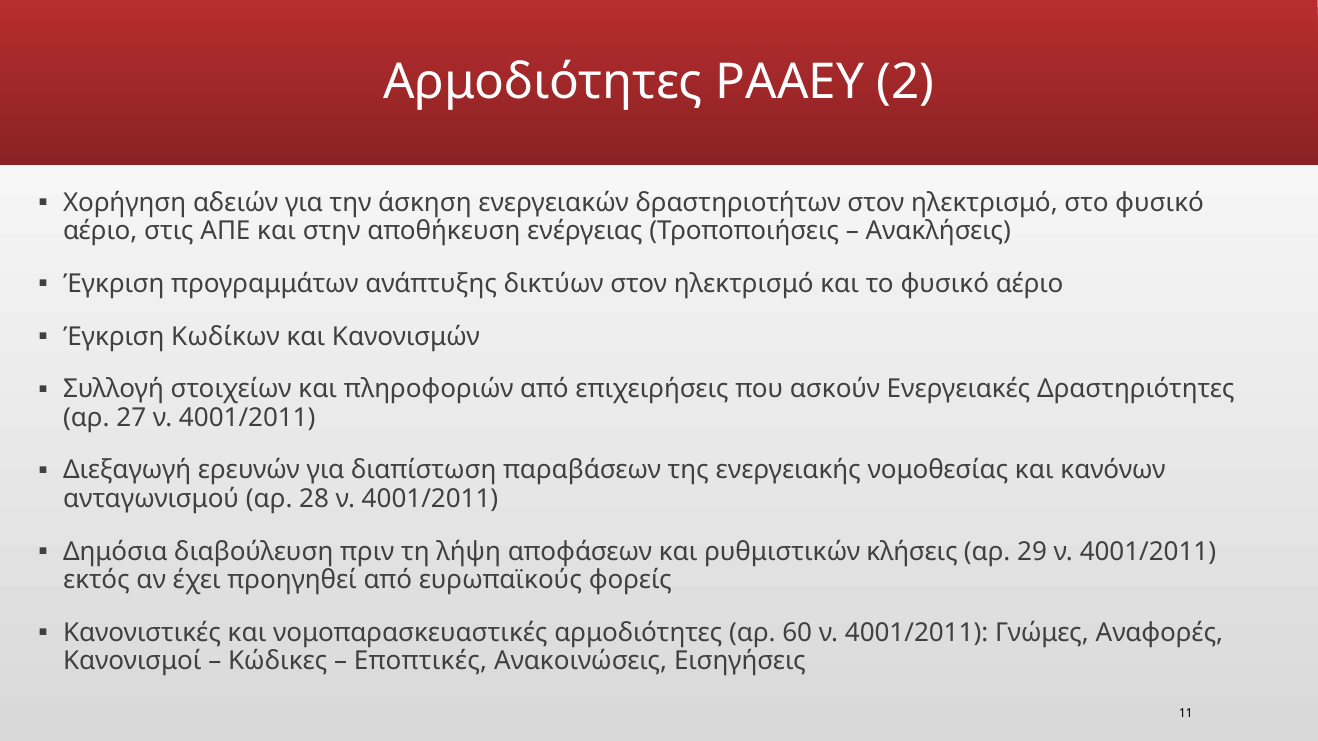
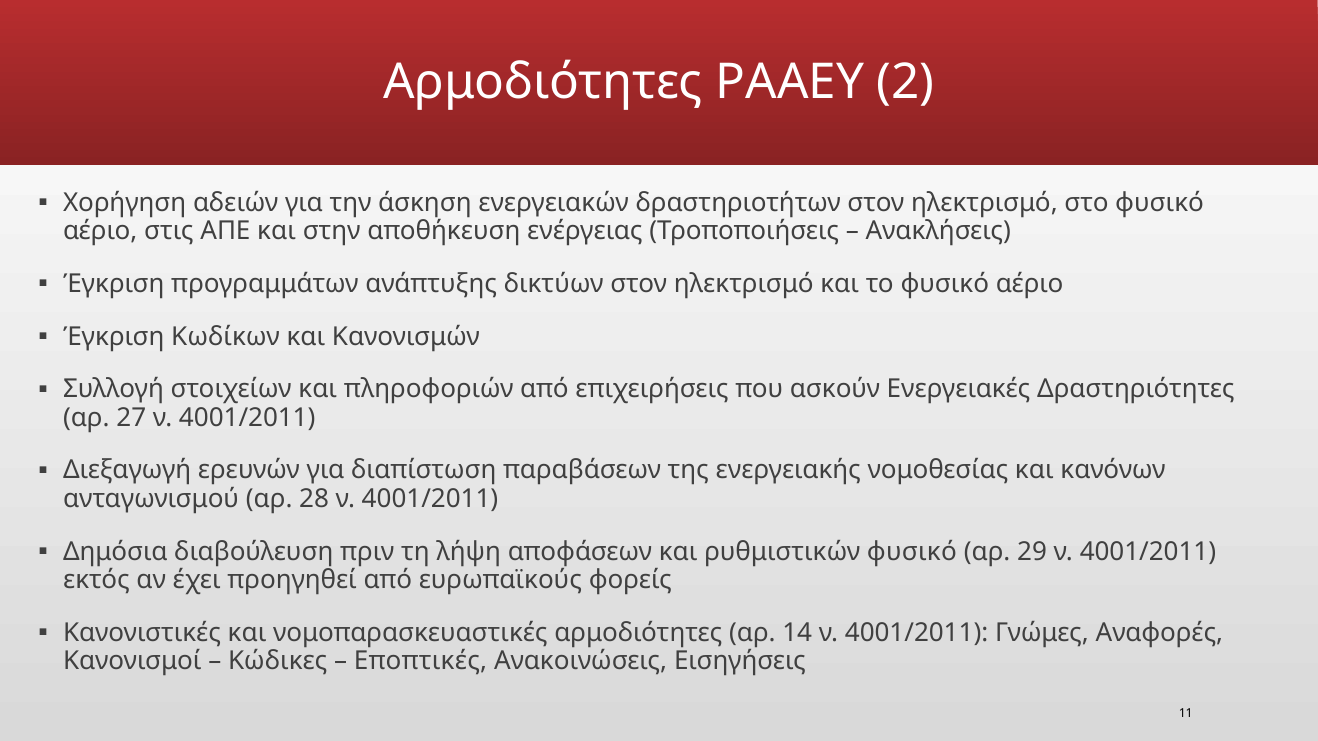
ρυθμιστικών κλήσεις: κλήσεις -> φυσικό
60: 60 -> 14
